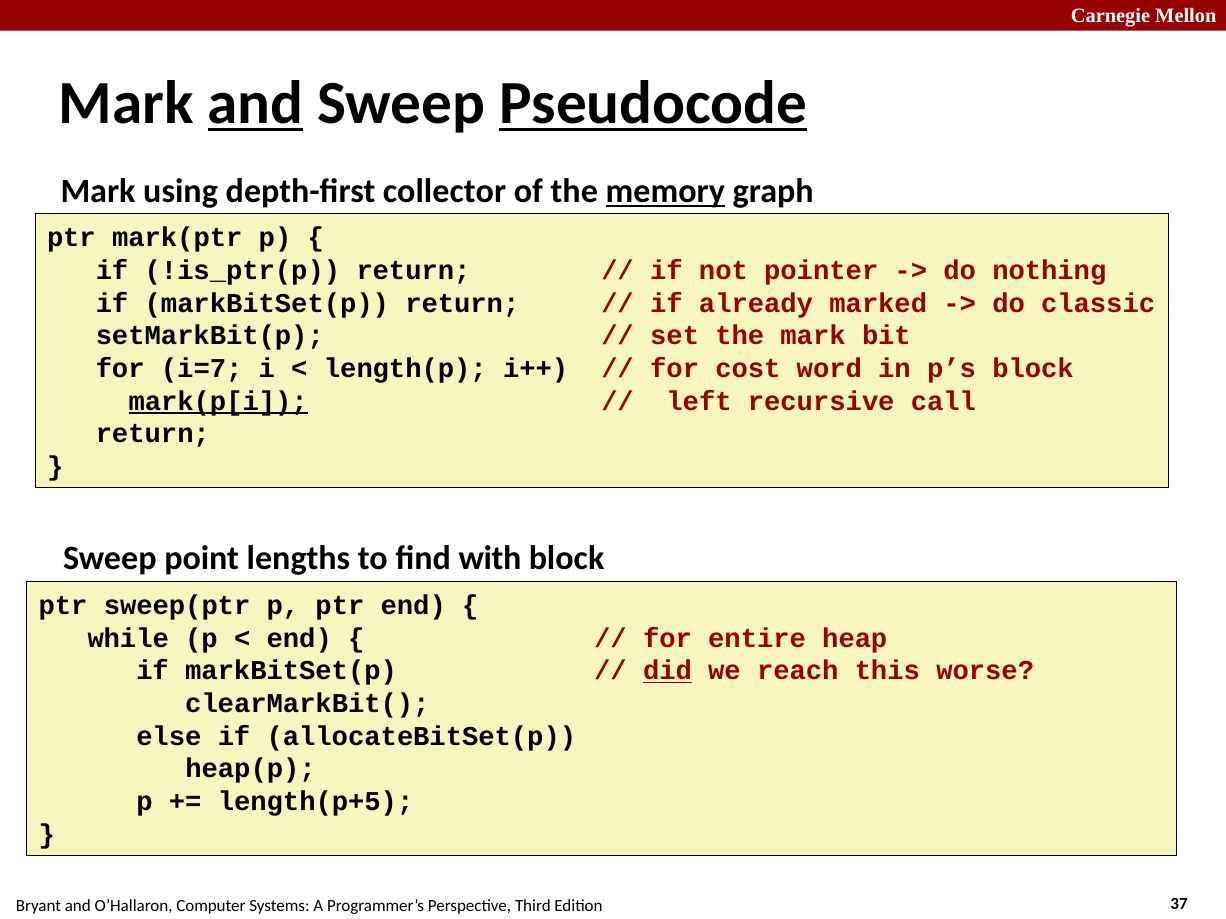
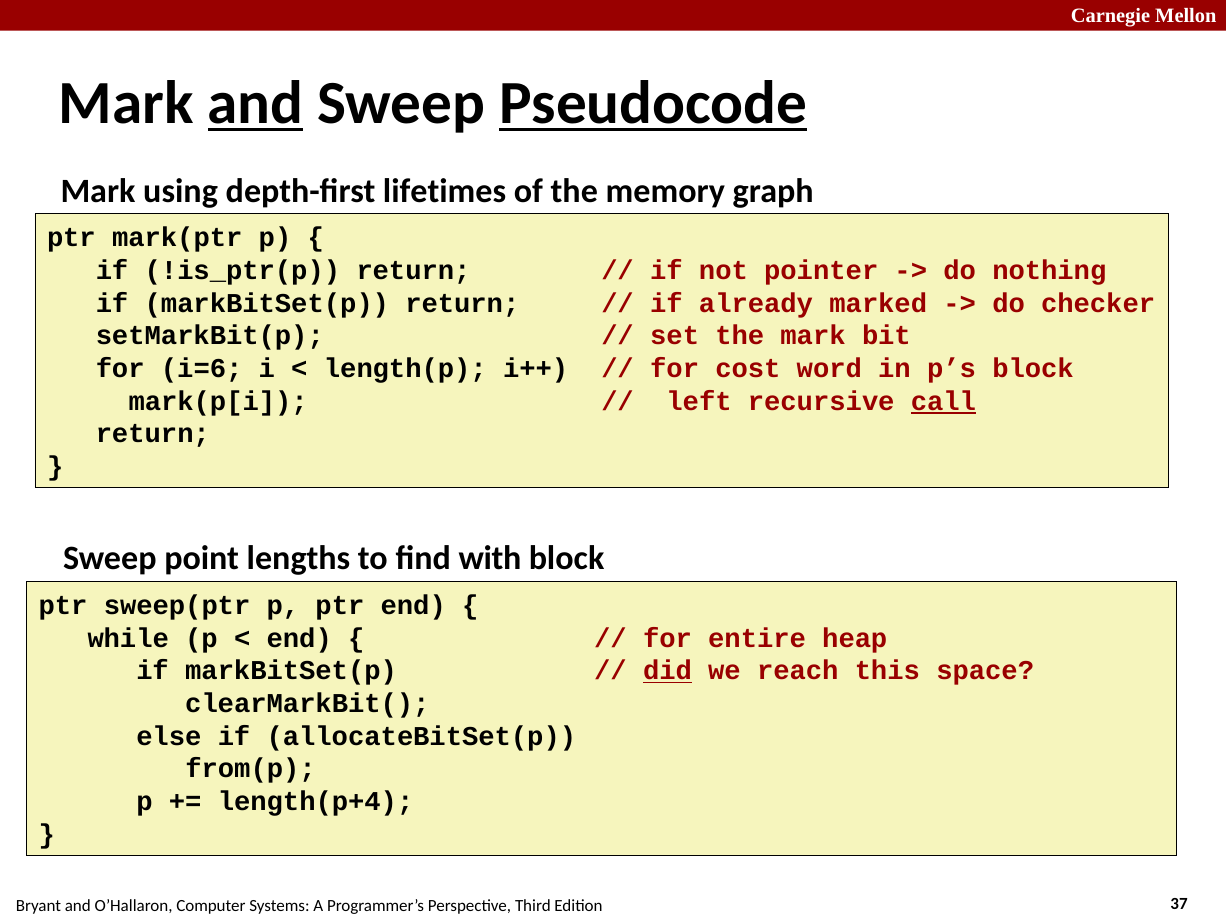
collector: collector -> lifetimes
memory underline: present -> none
classic: classic -> checker
i=7: i=7 -> i=6
mark(p[i underline: present -> none
call underline: none -> present
worse: worse -> space
heap(p: heap(p -> from(p
length(p+5: length(p+5 -> length(p+4
